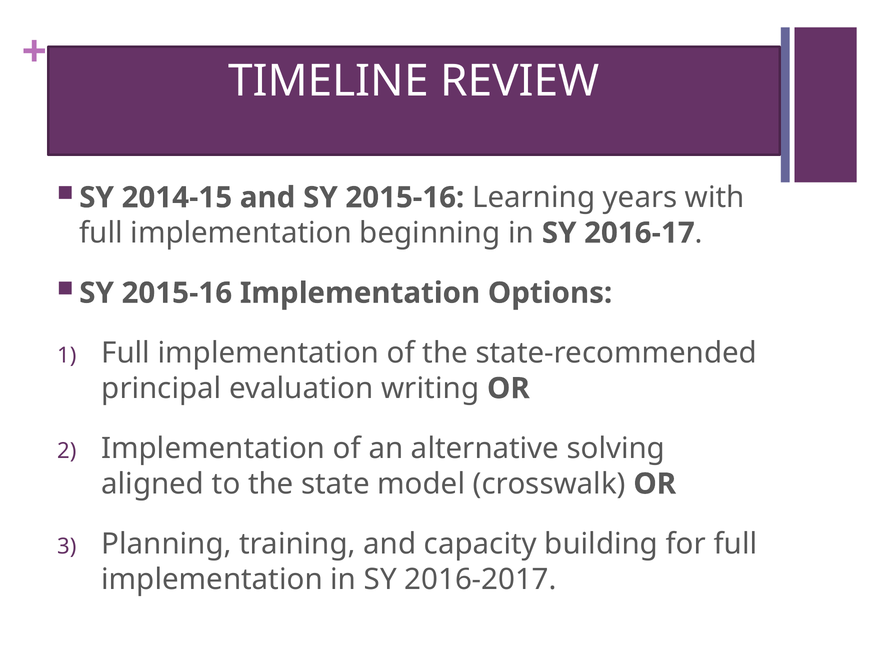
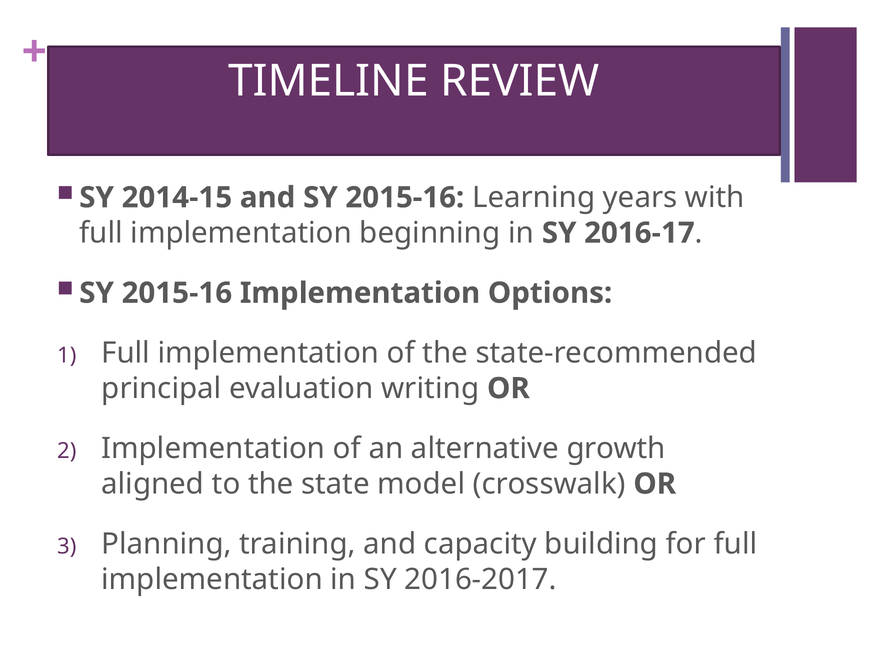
solving: solving -> growth
